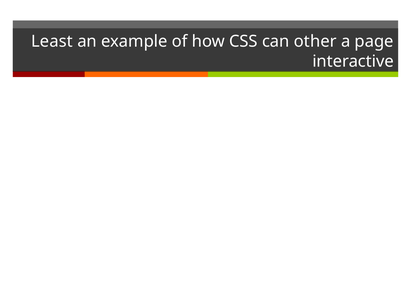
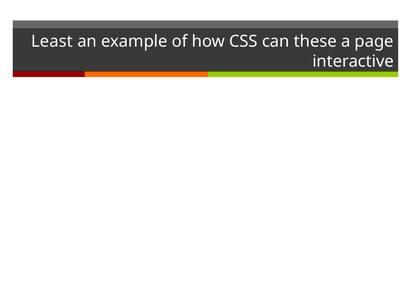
other: other -> these
